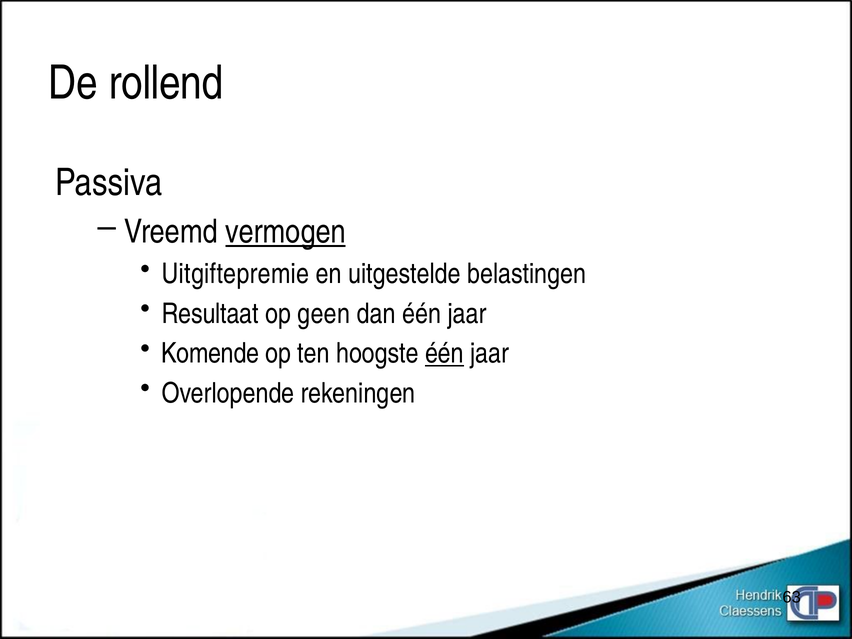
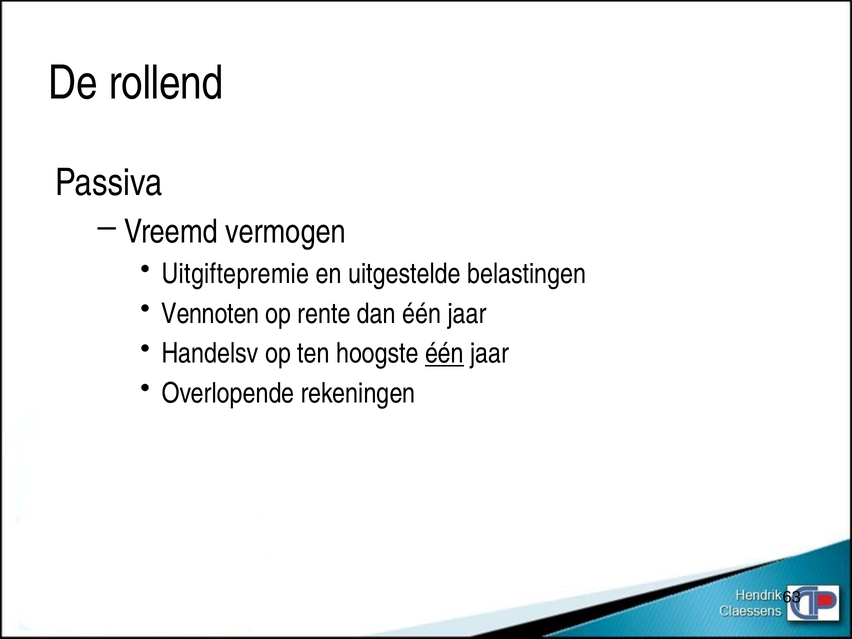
vermogen underline: present -> none
Resultaat: Resultaat -> Vennoten
geen: geen -> rente
Komende: Komende -> Handelsv
